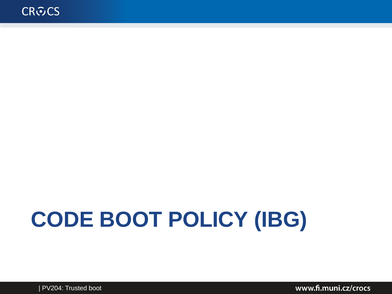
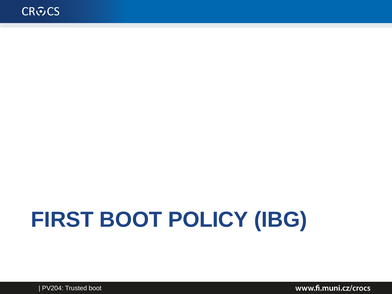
CODE: CODE -> FIRST
